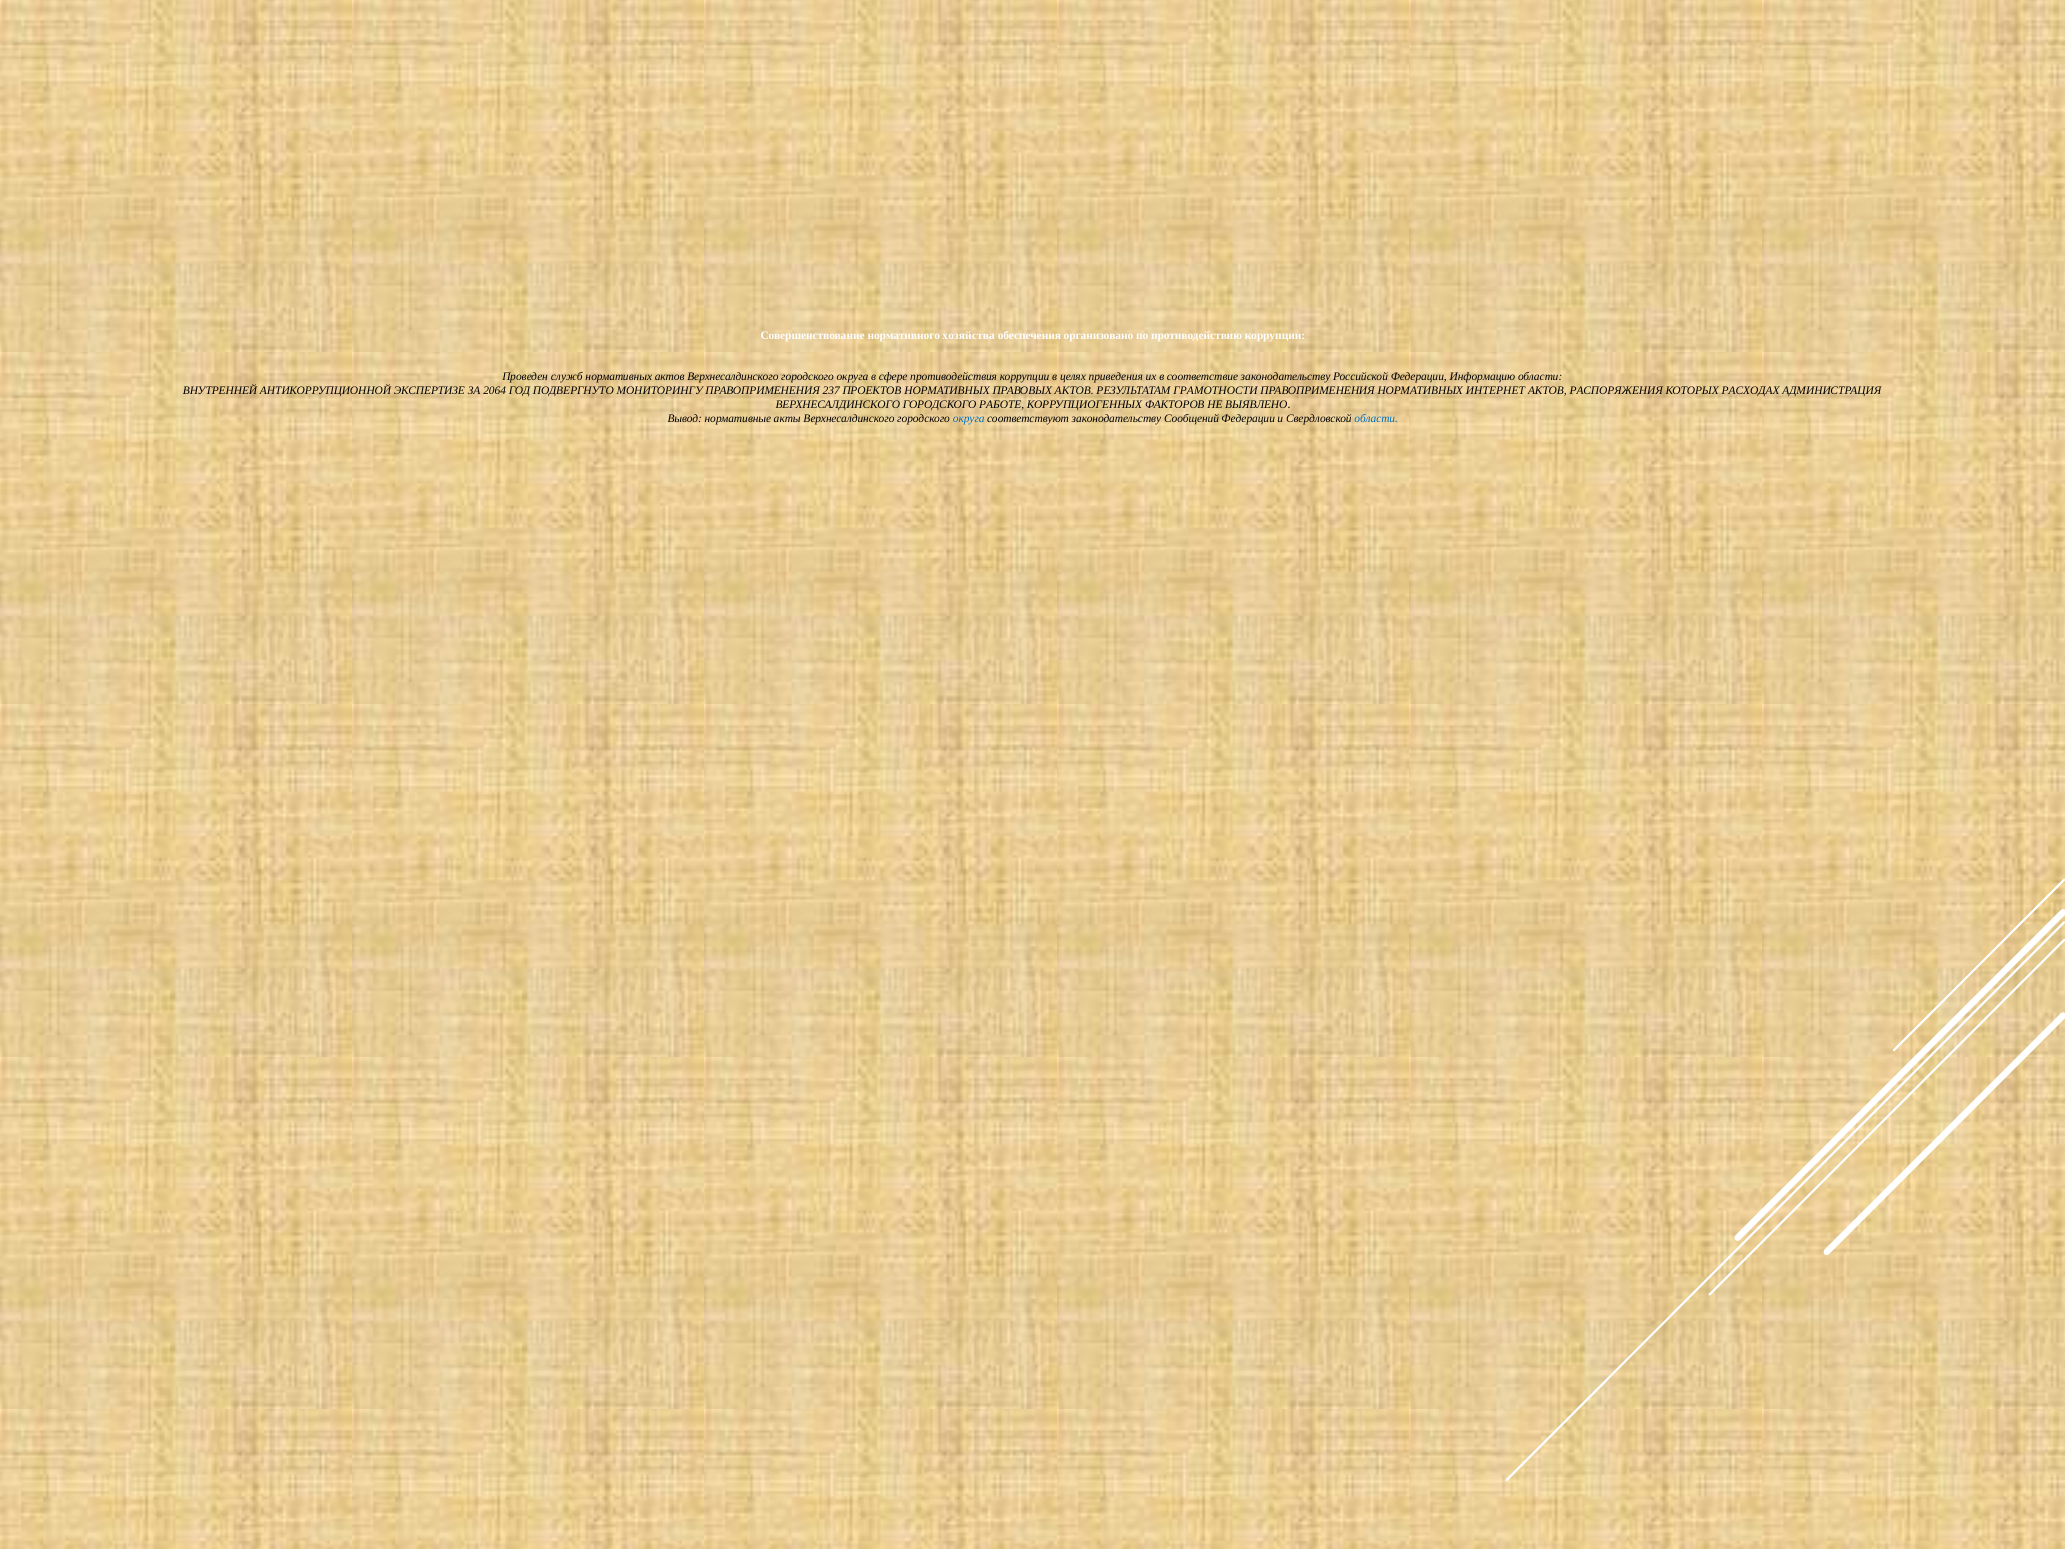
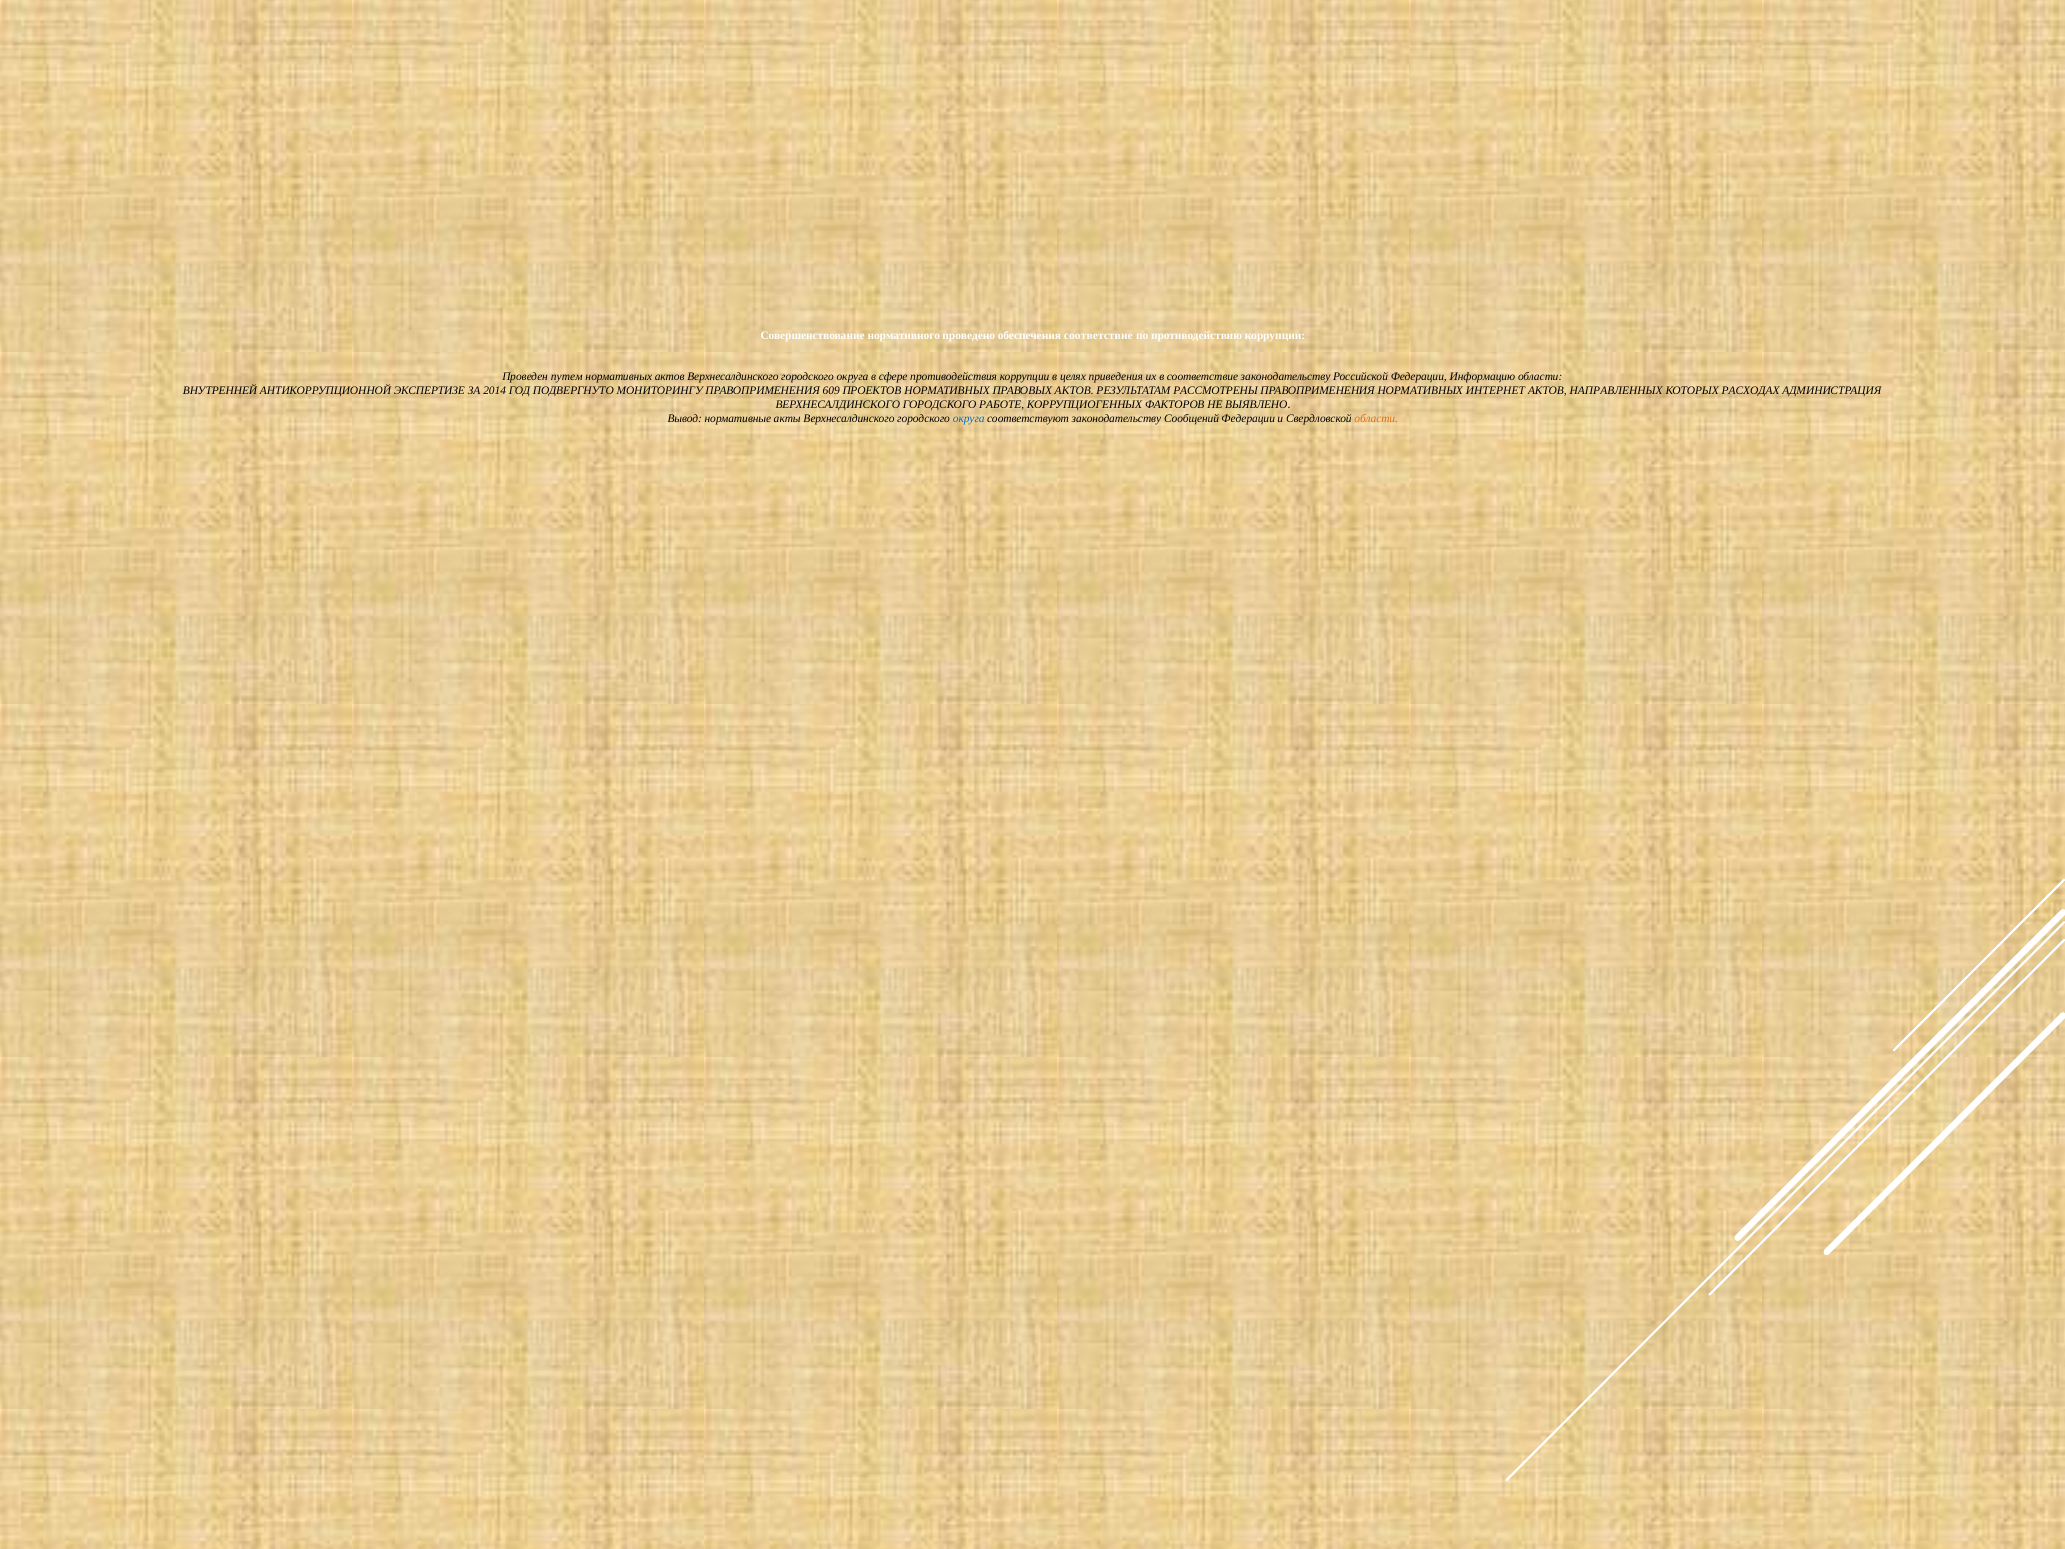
хозяйства: хозяйства -> проведено
обеспечения организовано: организовано -> соответствие
служб: служб -> путем
2064: 2064 -> 2014
237: 237 -> 609
ГРАМОТНОСТИ: ГРАМОТНОСТИ -> РАССМОТРЕНЫ
РАСПОРЯЖЕНИЯ: РАСПОРЯЖЕНИЯ -> НАПРАВЛЕННЫХ
области at (1376, 418) colour: blue -> orange
